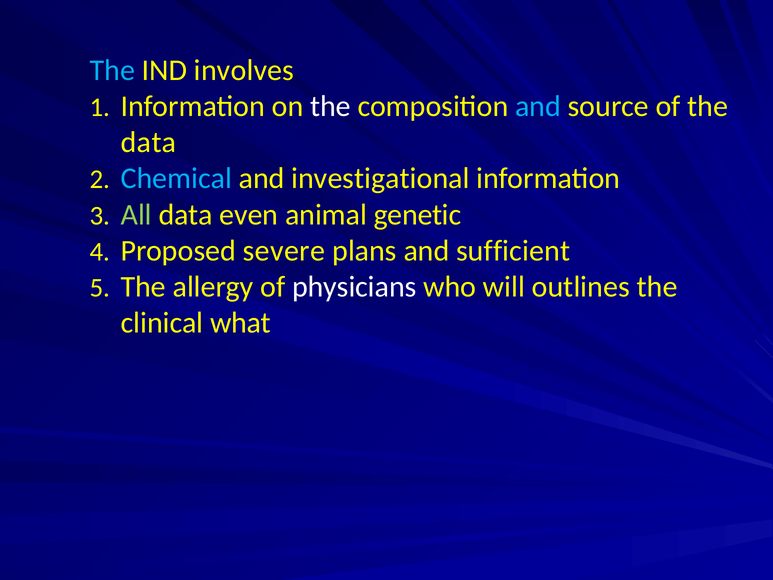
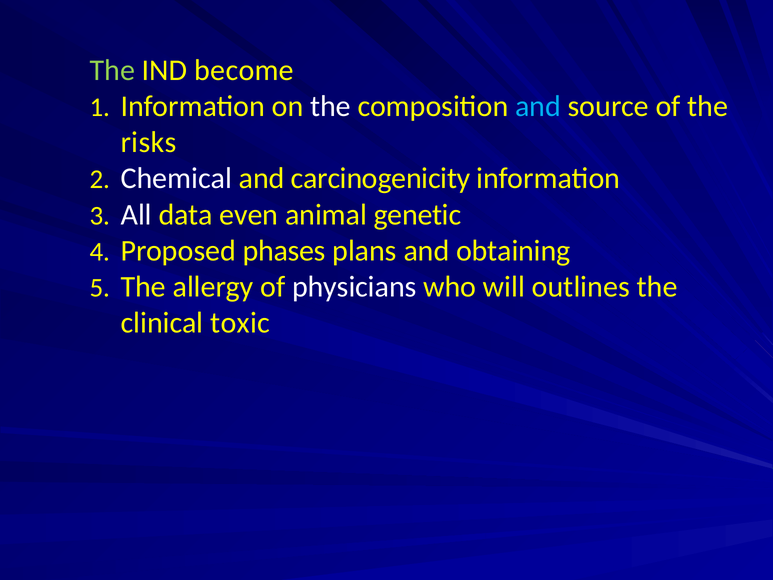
The at (112, 70) colour: light blue -> light green
involves: involves -> become
data at (149, 142): data -> risks
Chemical colour: light blue -> white
investigational: investigational -> carcinogenicity
All colour: light green -> white
severe: severe -> phases
sufficient: sufficient -> obtaining
what: what -> toxic
